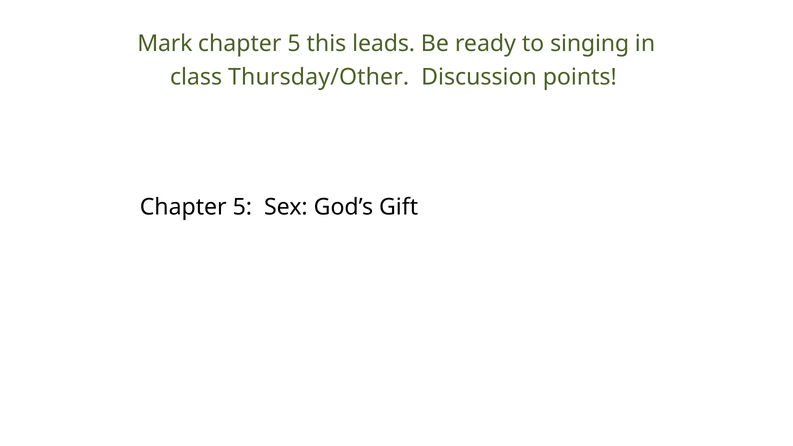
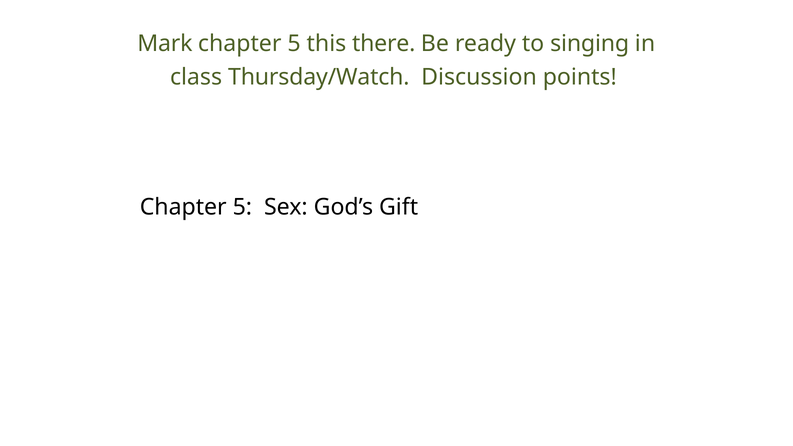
leads: leads -> there
Thursday/Other: Thursday/Other -> Thursday/Watch
